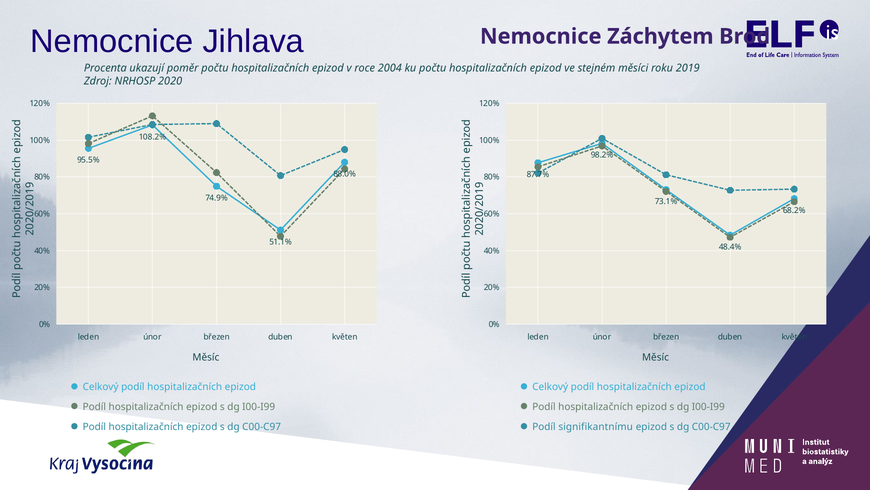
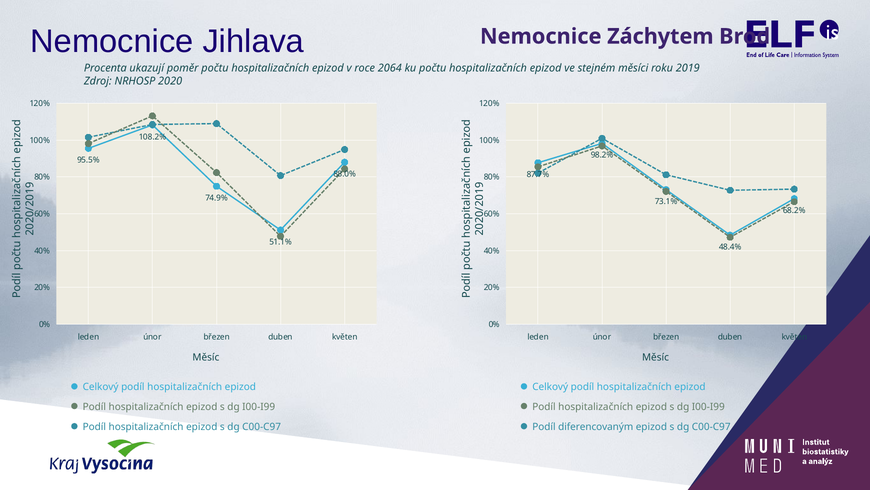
2004: 2004 -> 2064
signifikantnímu: signifikantnímu -> diferencovaným
